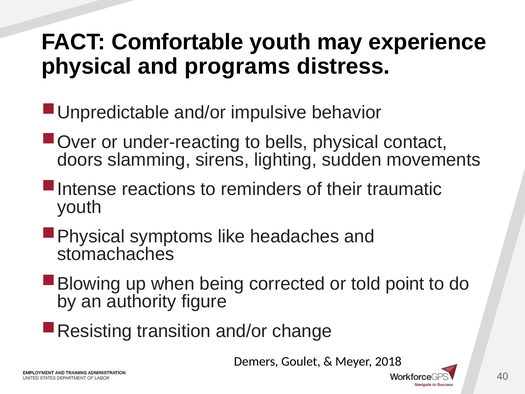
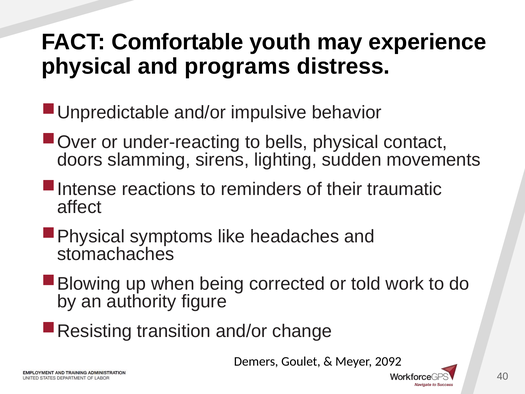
youth at (79, 207): youth -> affect
point: point -> work
2018: 2018 -> 2092
